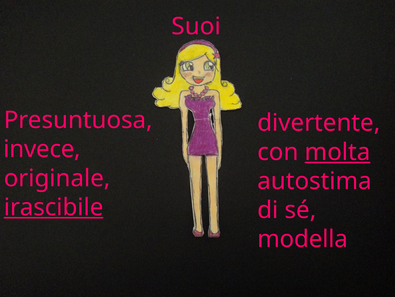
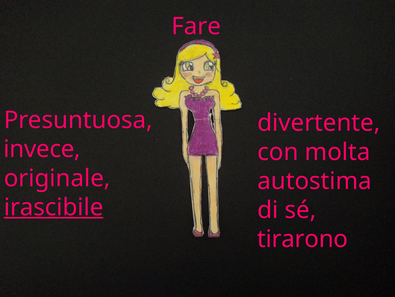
Suoi: Suoi -> Fare
molta underline: present -> none
modella: modella -> tirarono
